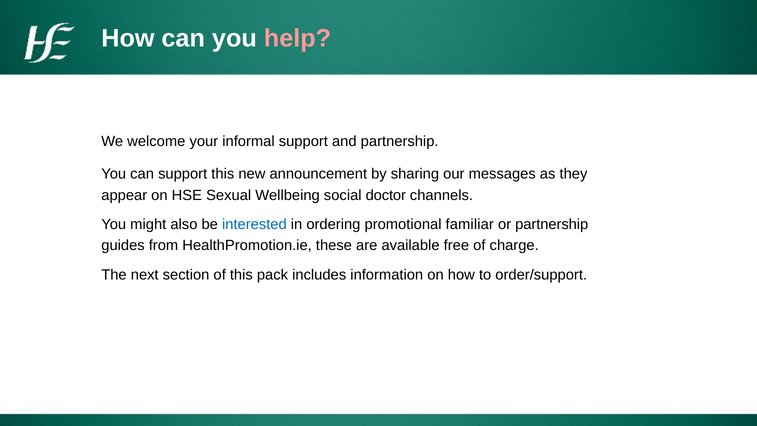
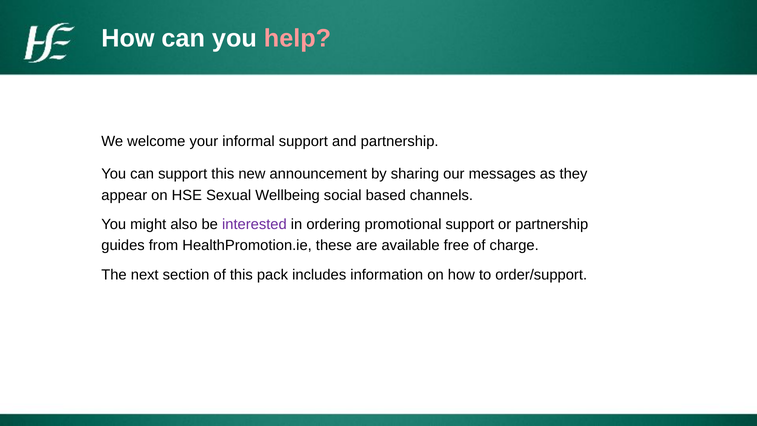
doctor: doctor -> based
interested colour: blue -> purple
promotional familiar: familiar -> support
